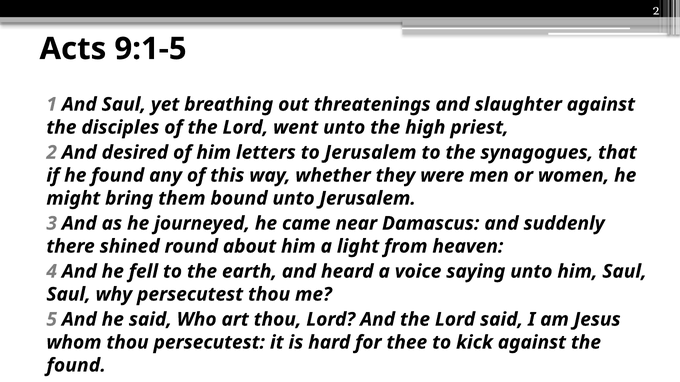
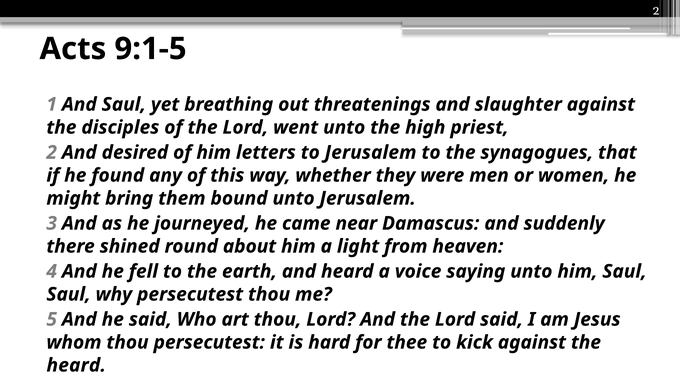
found at (76, 366): found -> heard
